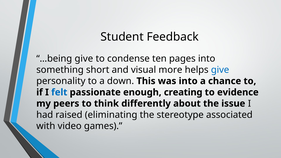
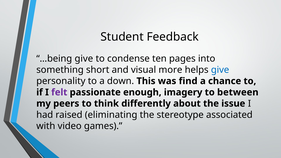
was into: into -> find
felt colour: blue -> purple
creating: creating -> imagery
evidence: evidence -> between
